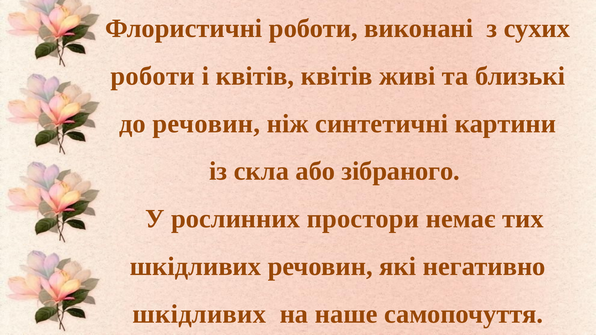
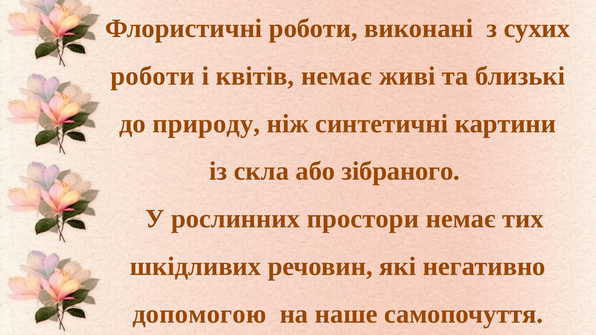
квітів квітів: квітів -> немає
до речовин: речовин -> природу
шкідливих at (199, 314): шкідливих -> допомогою
